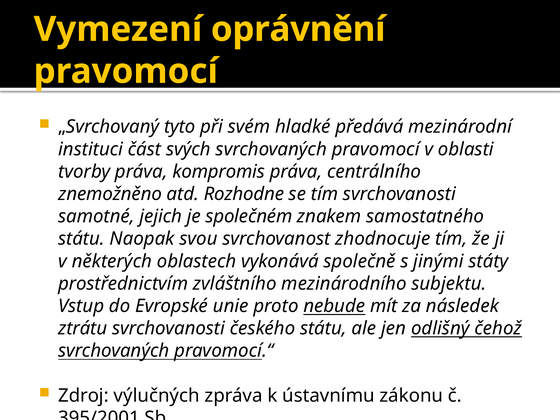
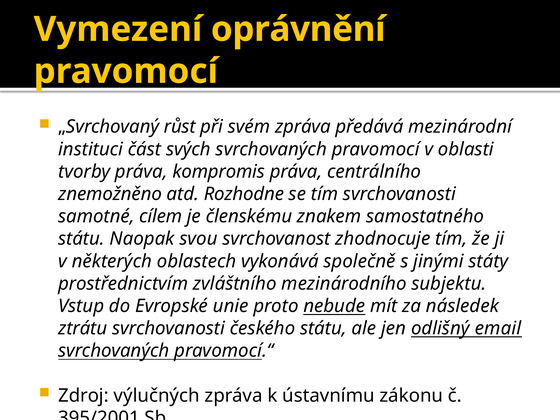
tyto: tyto -> růst
svém hladké: hladké -> zpráva
jejich: jejich -> cílem
společném: společném -> členskému
čehož: čehož -> email
